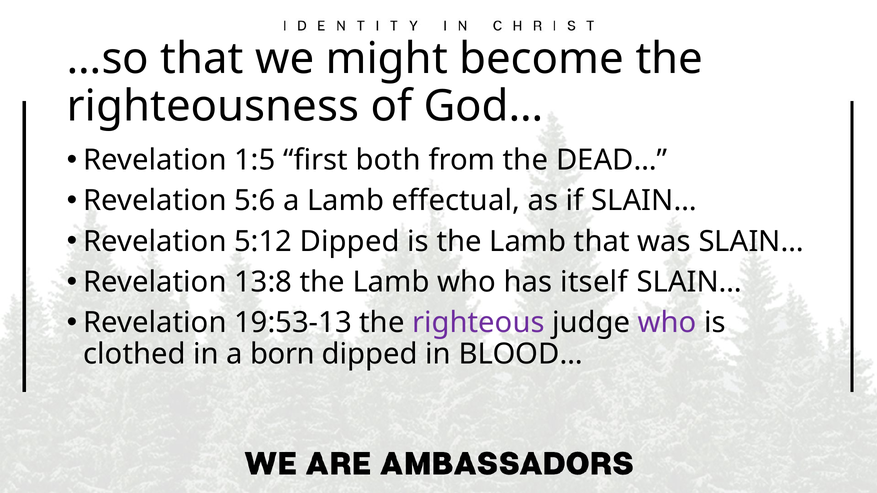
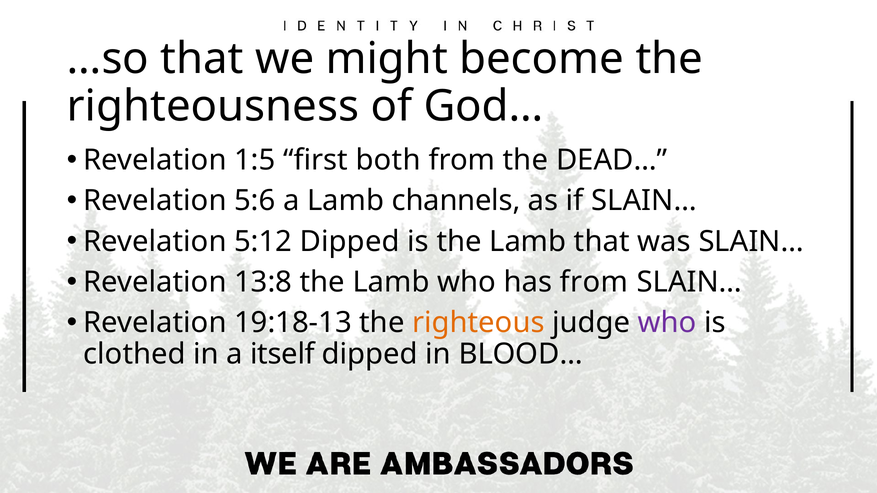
effectual: effectual -> channels
has itself: itself -> from
19:53-13: 19:53-13 -> 19:18-13
righteous colour: purple -> orange
born: born -> itself
